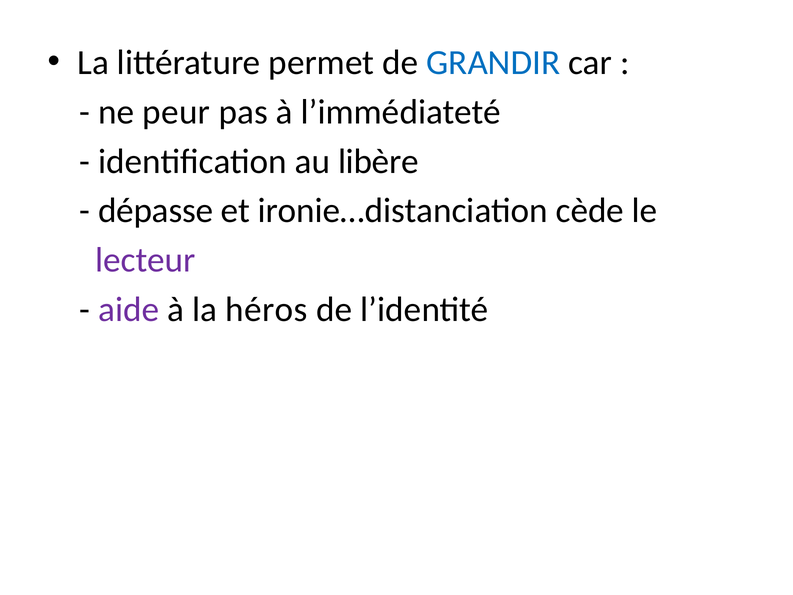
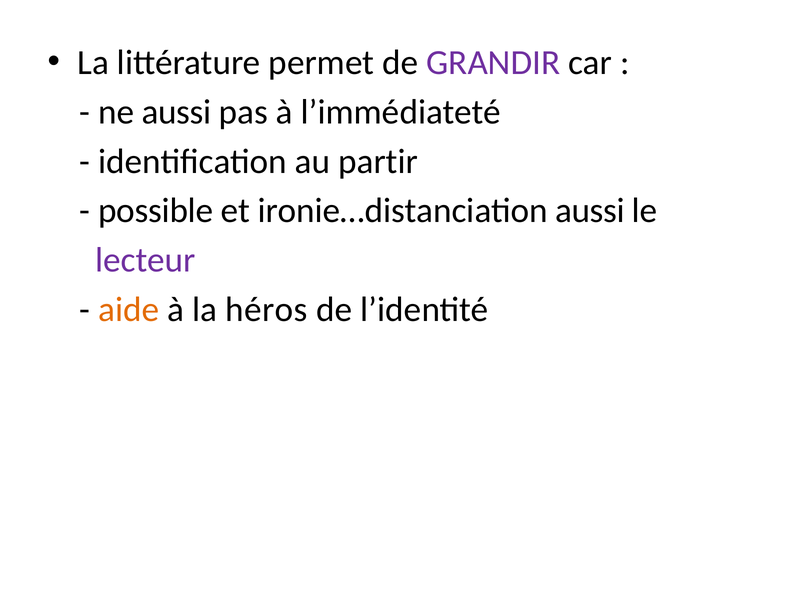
GRANDIR colour: blue -> purple
ne peur: peur -> aussi
libère: libère -> partir
dépasse: dépasse -> possible
ironie…distanciation cède: cède -> aussi
aide colour: purple -> orange
